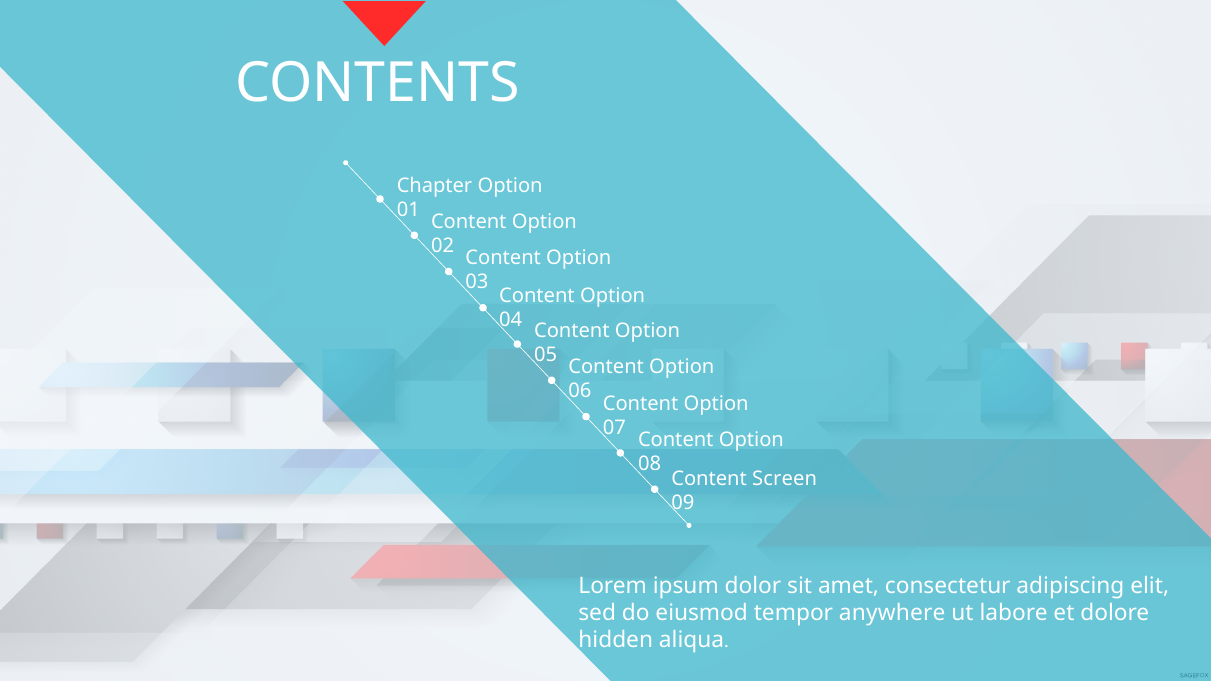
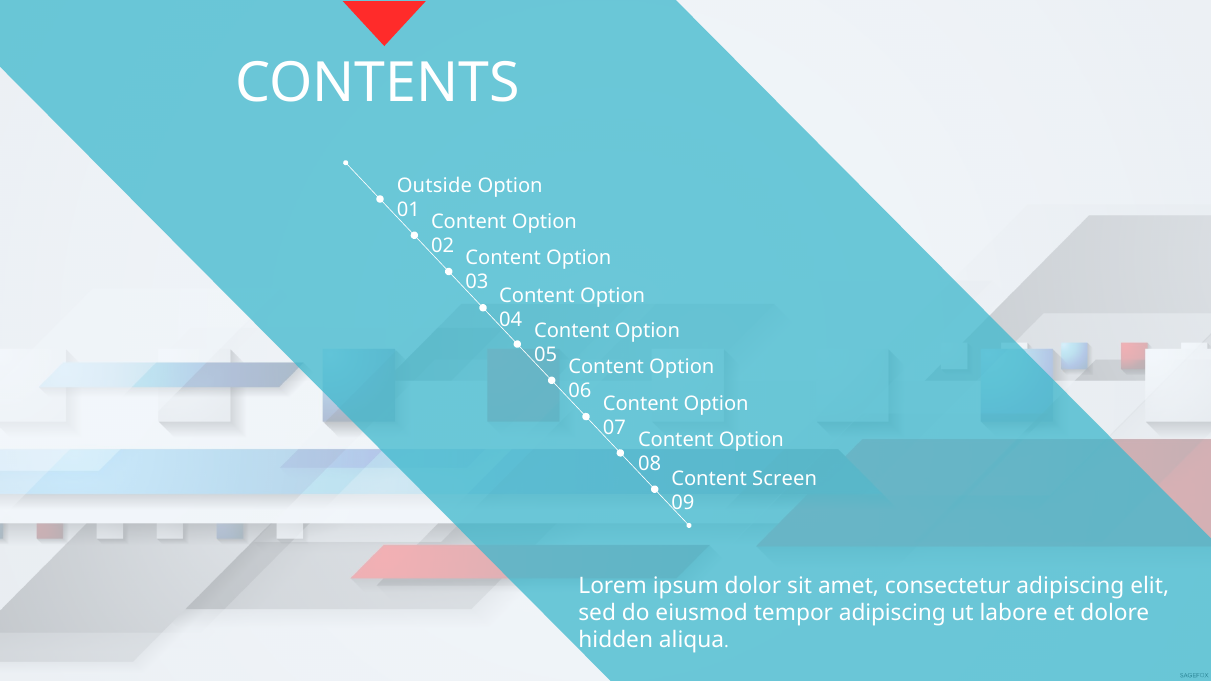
Chapter: Chapter -> Outside
tempor anywhere: anywhere -> adipiscing
